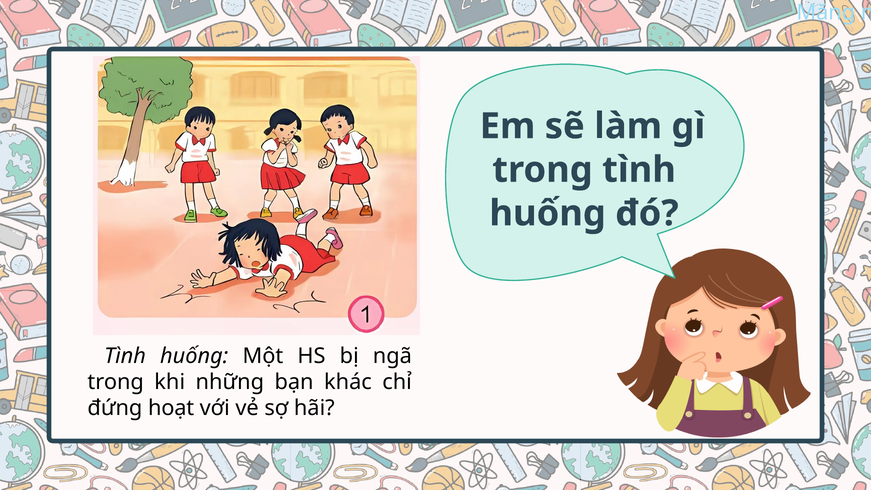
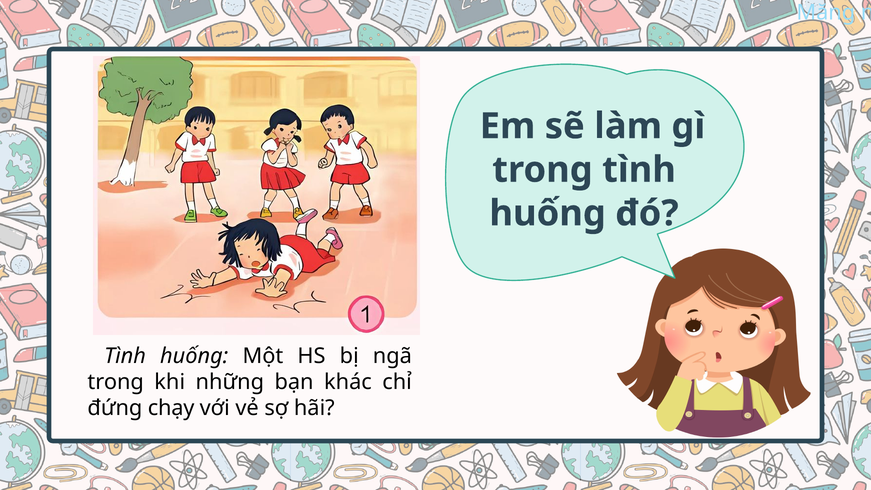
hoạt: hoạt -> chạy
